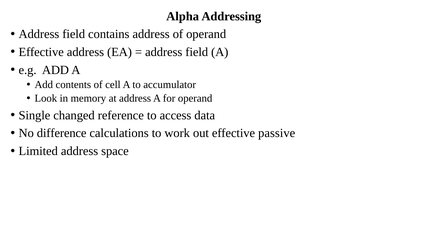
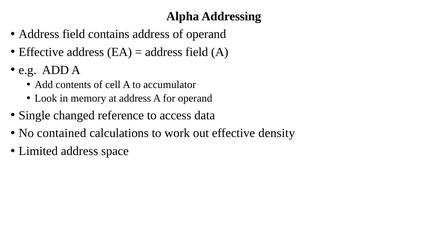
difference: difference -> contained
passive: passive -> density
